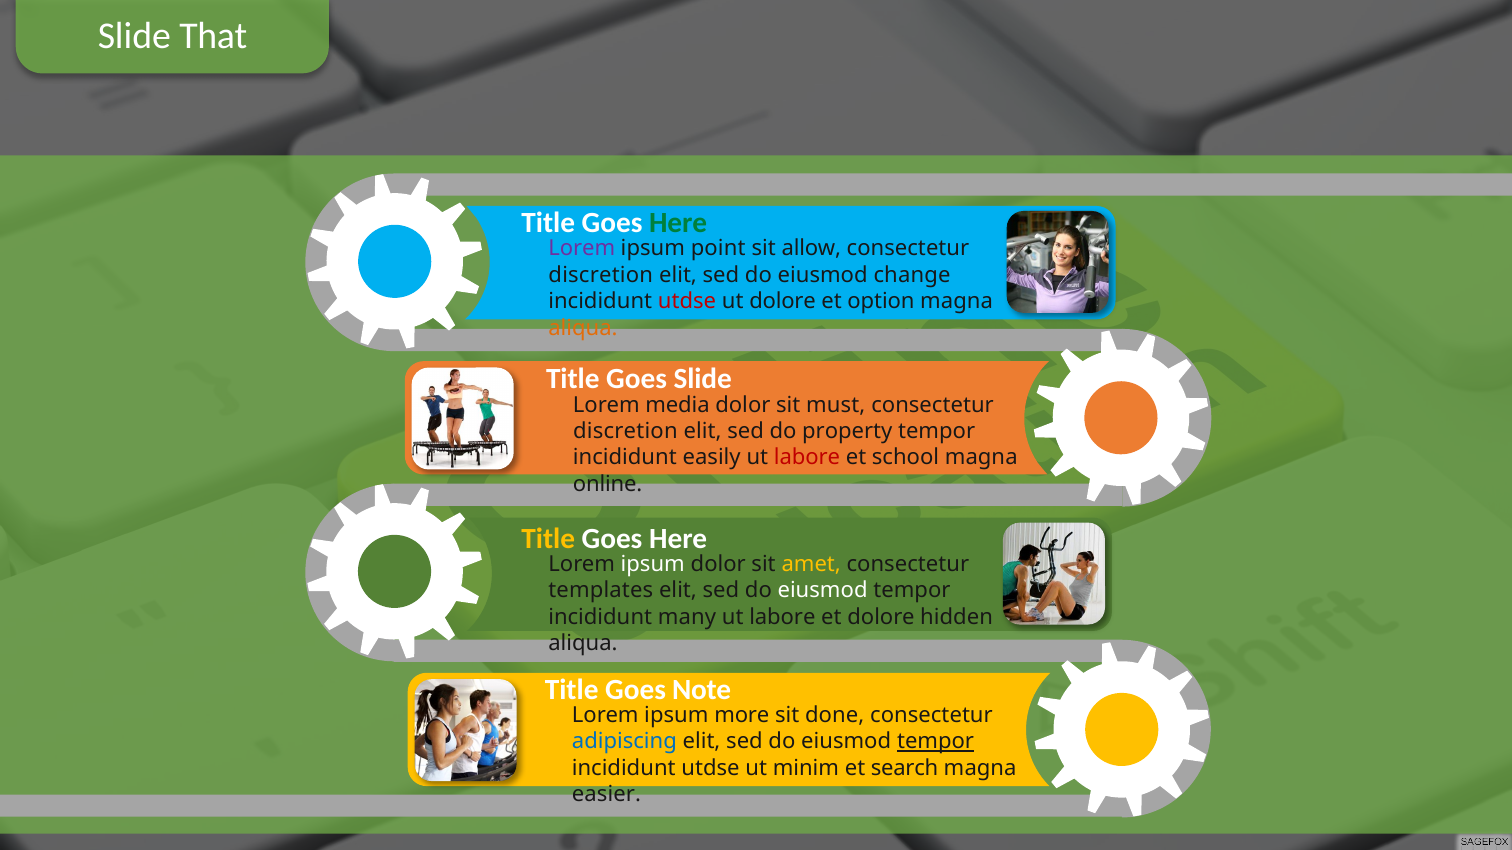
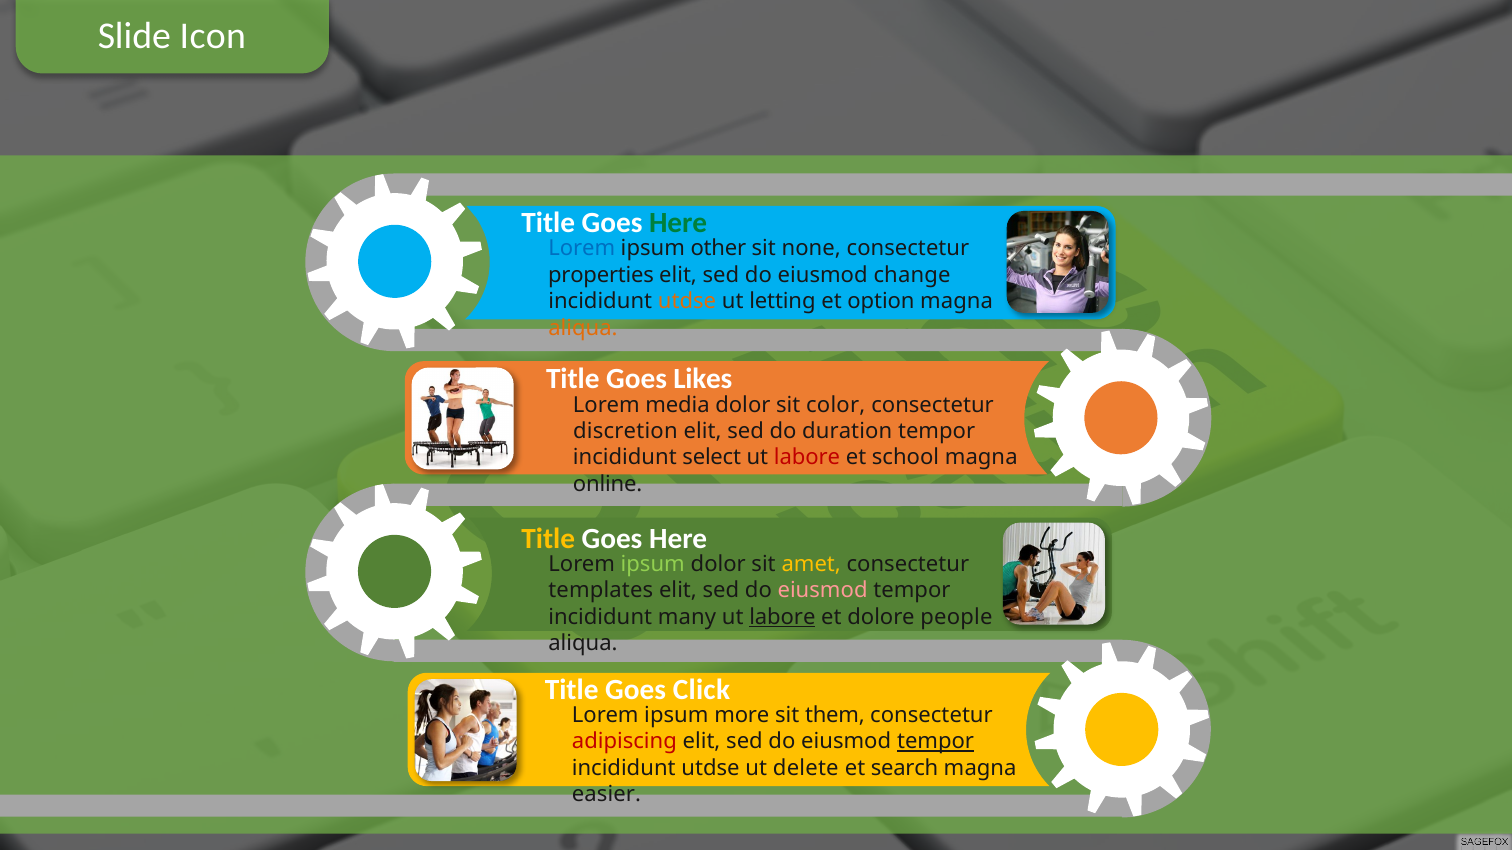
That: That -> Icon
Lorem at (582, 249) colour: purple -> blue
point: point -> other
allow: allow -> none
discretion at (601, 275): discretion -> properties
utdse at (687, 301) colour: red -> orange
ut dolore: dolore -> letting
Goes Slide: Slide -> Likes
must: must -> color
property: property -> duration
easily: easily -> select
ipsum at (653, 564) colour: white -> light green
eiusmod at (823, 591) colour: white -> pink
labore at (782, 617) underline: none -> present
hidden: hidden -> people
Note: Note -> Click
done: done -> them
adipiscing colour: blue -> red
minim: minim -> delete
